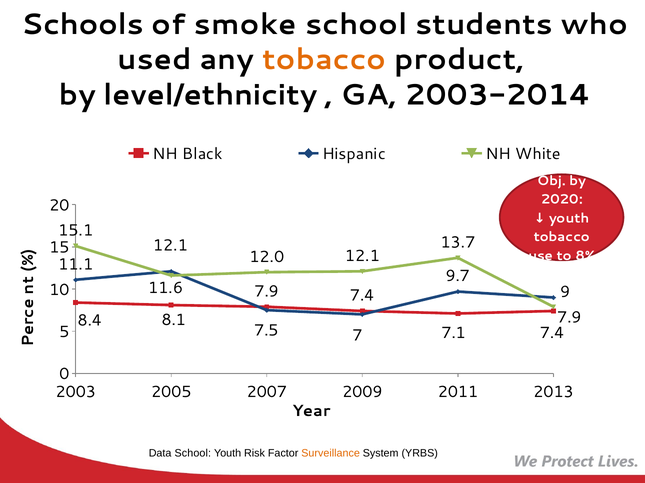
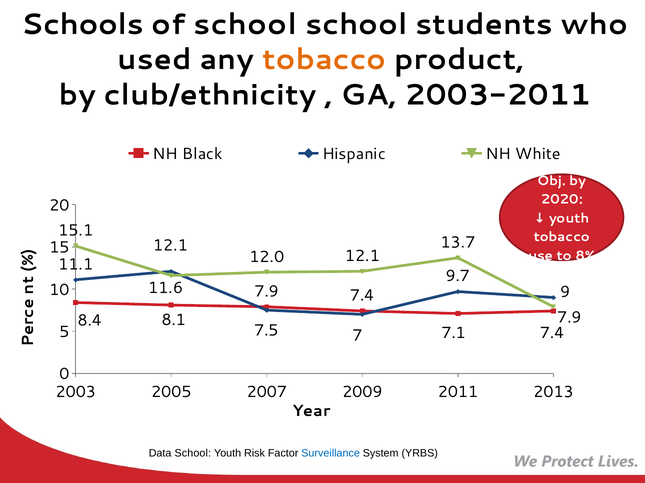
of smoke: smoke -> school
level/ethnicity: level/ethnicity -> club/ethnicity
2003-2014: 2003-2014 -> 2003-2011
Surveillance colour: orange -> blue
